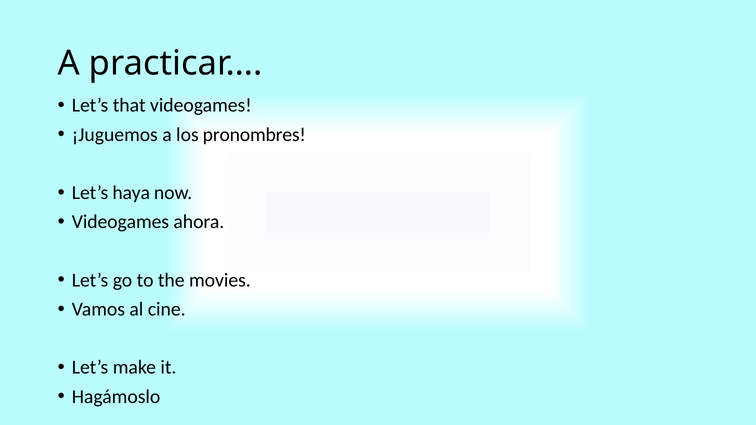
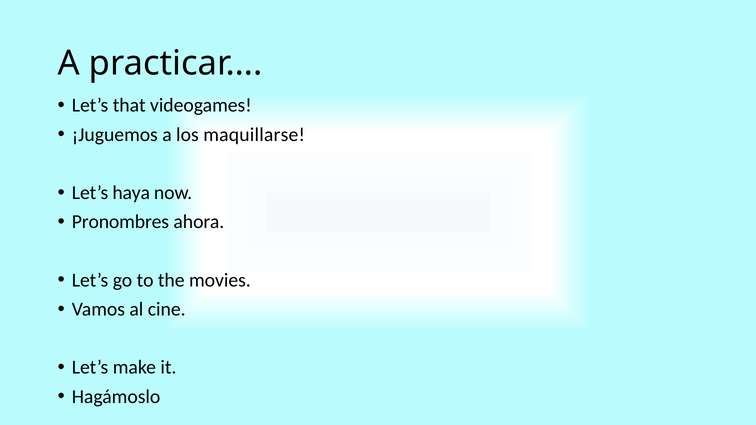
pronombres: pronombres -> maquillarse
Videogames at (120, 222): Videogames -> Pronombres
